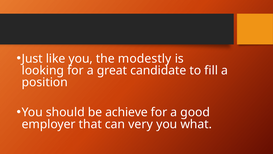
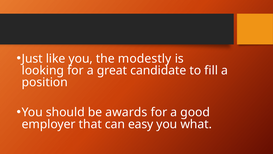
achieve: achieve -> awards
very: very -> easy
